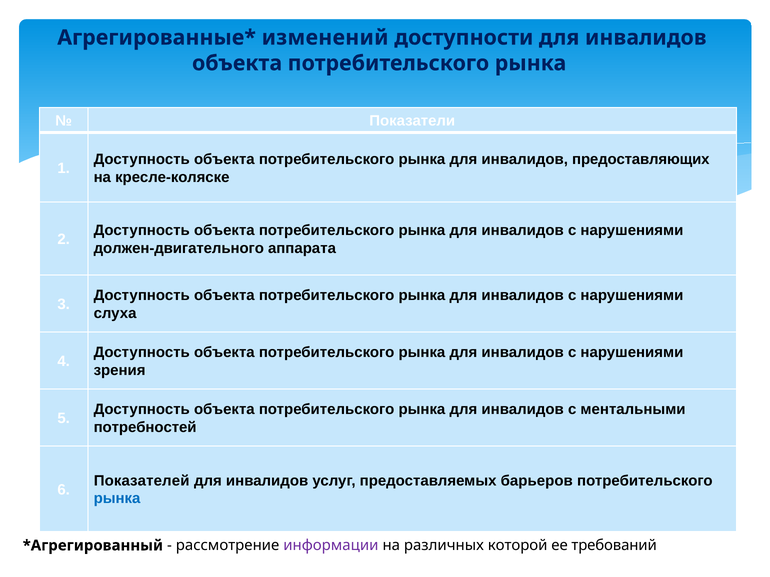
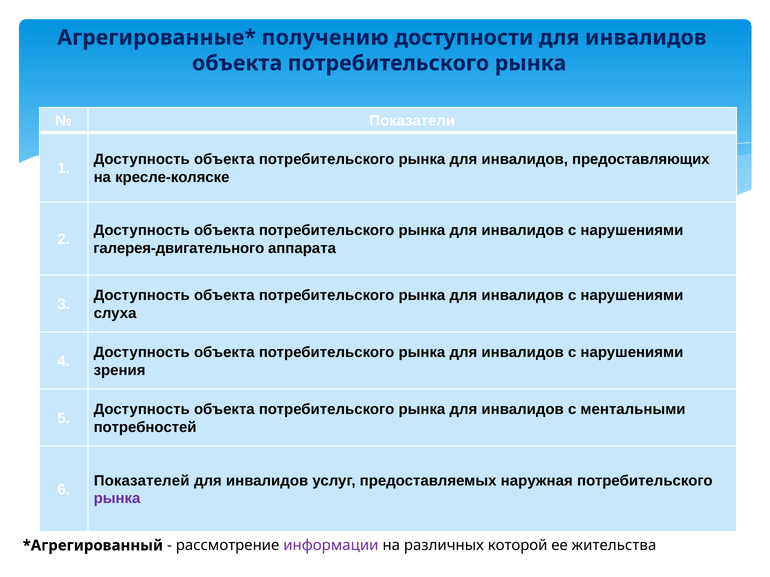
изменений: изменений -> получению
должен-двигательного: должен-двигательного -> галерея-двигательного
барьеров: барьеров -> наружная
рынка at (117, 499) colour: blue -> purple
требований: требований -> жительства
